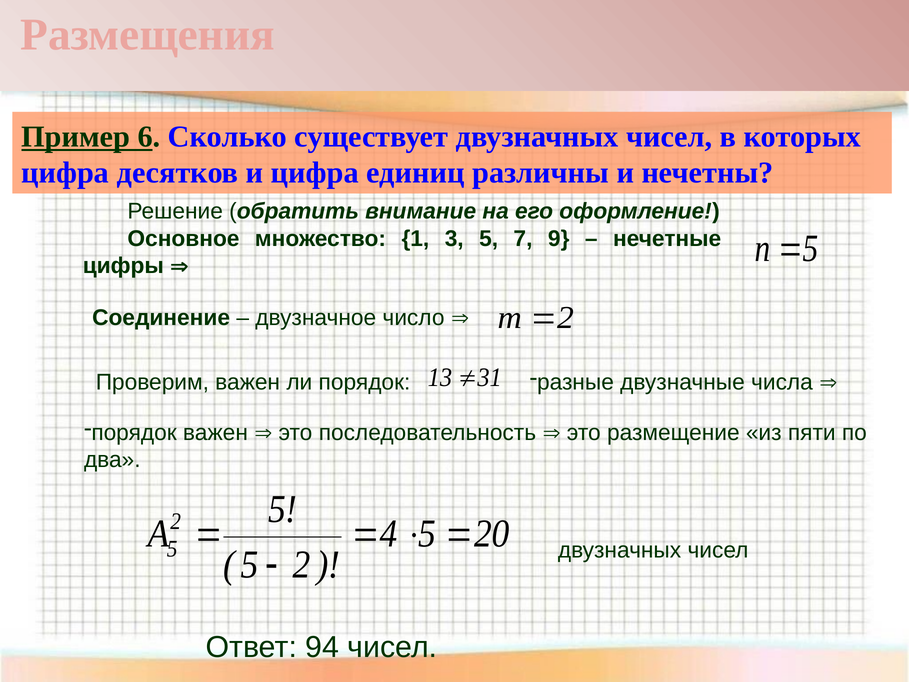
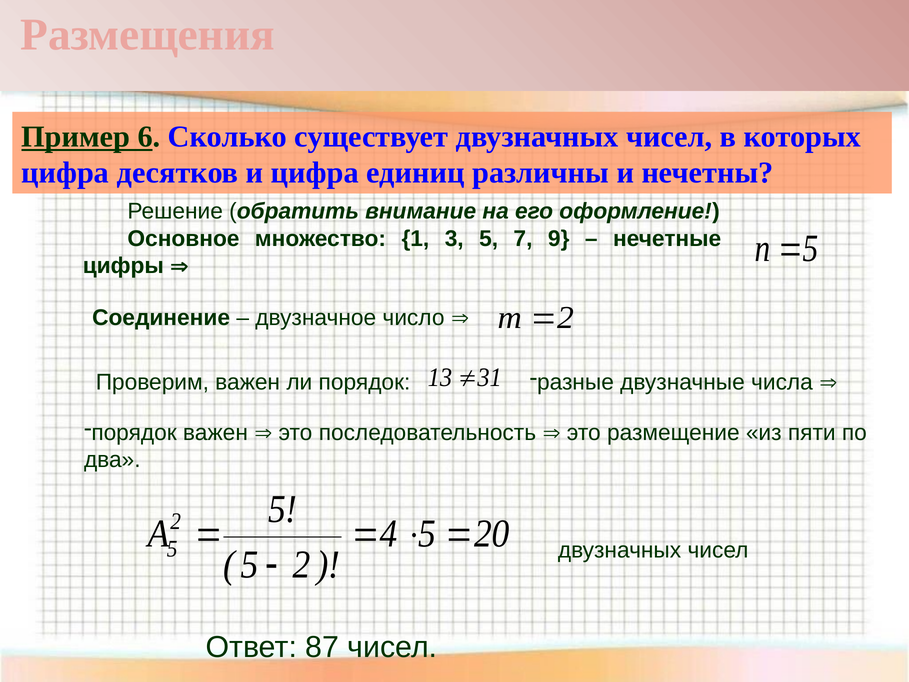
94: 94 -> 87
